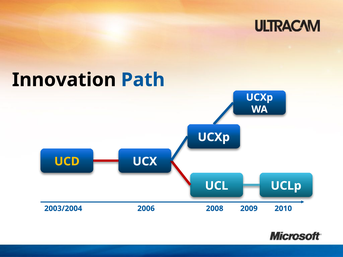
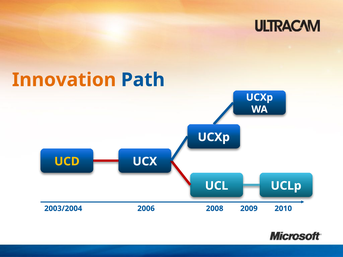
Innovation colour: black -> orange
